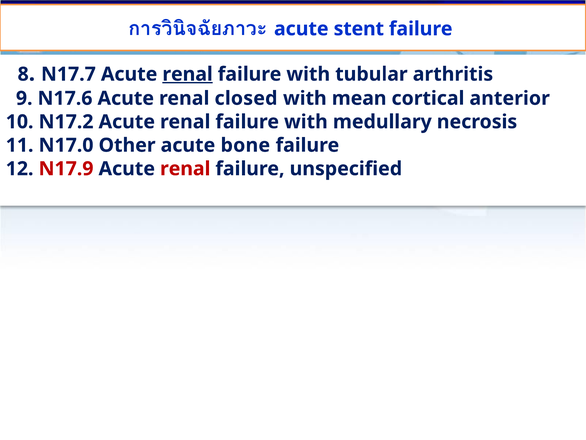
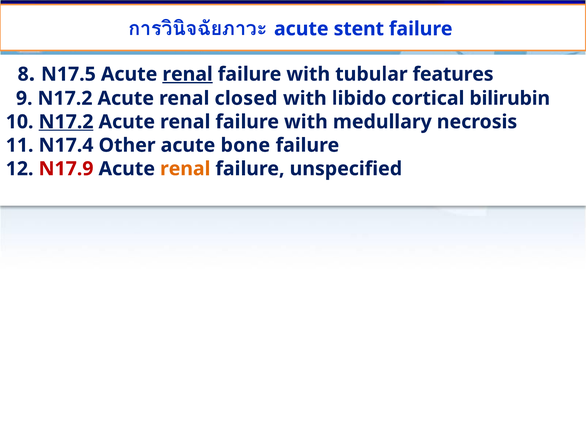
N17.7: N17.7 -> N17.5
arthritis: arthritis -> features
9 N17.6: N17.6 -> N17.2
mean: mean -> libido
anterior: anterior -> bilirubin
N17.2 at (66, 122) underline: none -> present
N17.0: N17.0 -> N17.4
renal at (185, 169) colour: red -> orange
